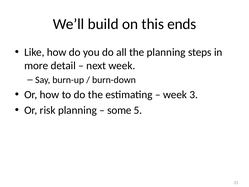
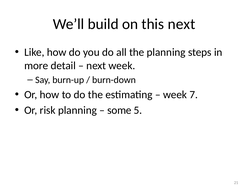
this ends: ends -> next
3: 3 -> 7
